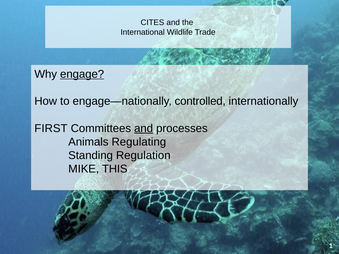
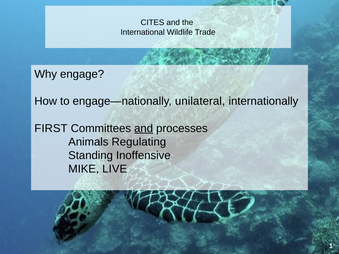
engage underline: present -> none
controlled: controlled -> unilateral
Regulation: Regulation -> Inoffensive
THIS: THIS -> LIVE
